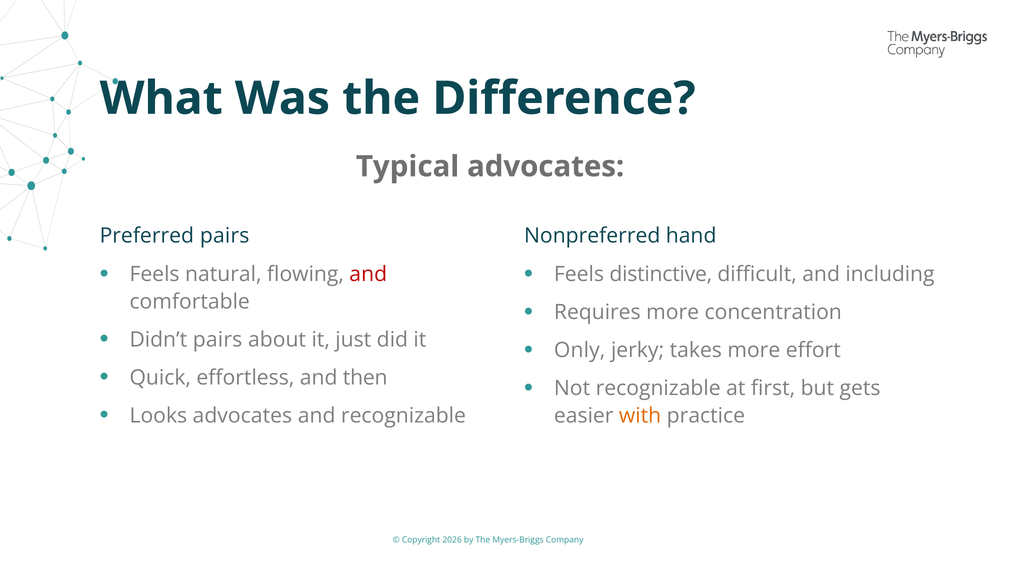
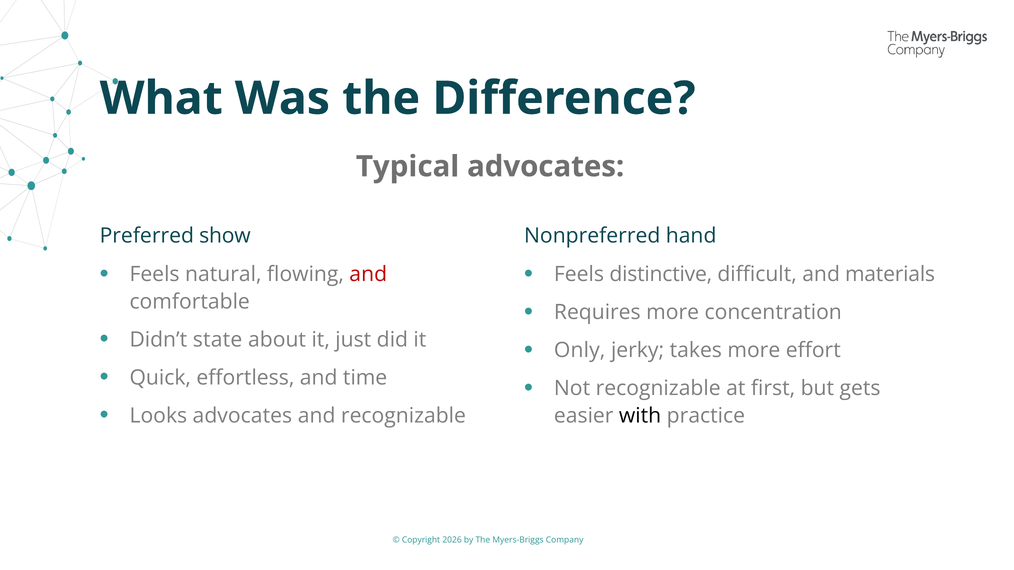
Preferred pairs: pairs -> show
including: including -> materials
Didn’t pairs: pairs -> state
then: then -> time
with colour: orange -> black
